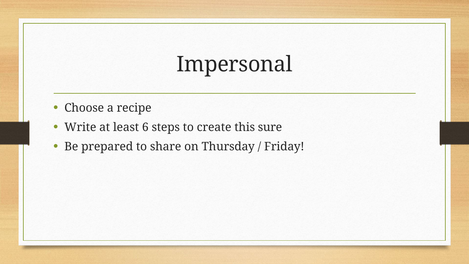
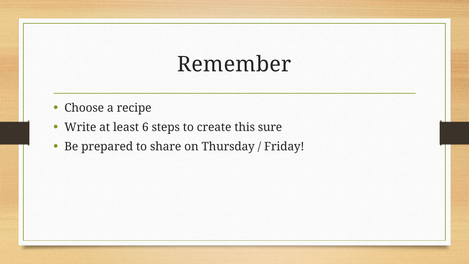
Impersonal: Impersonal -> Remember
